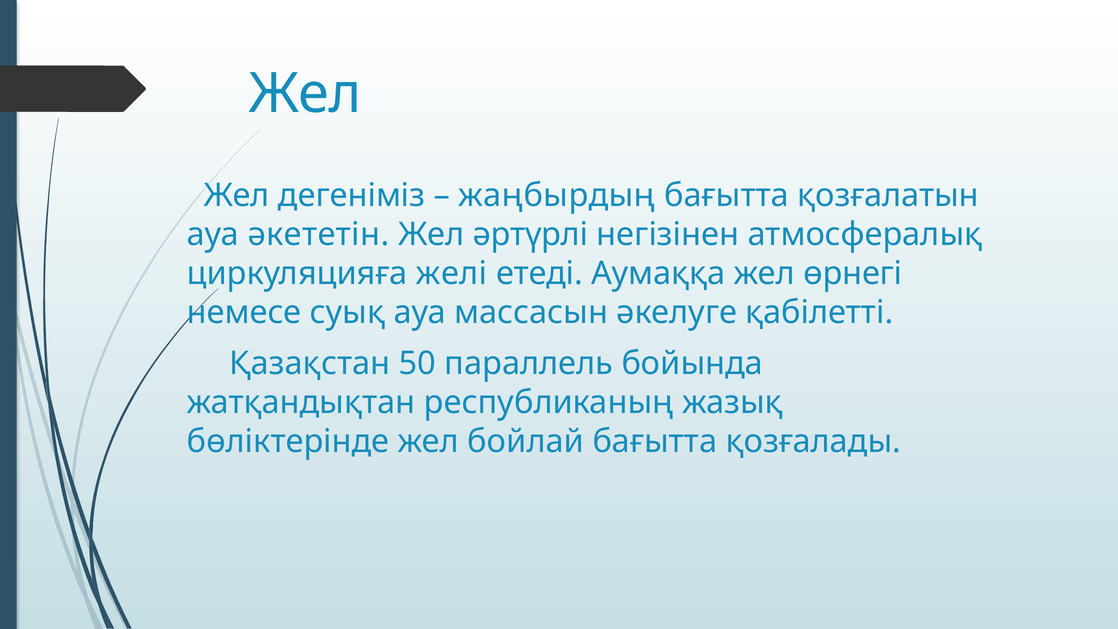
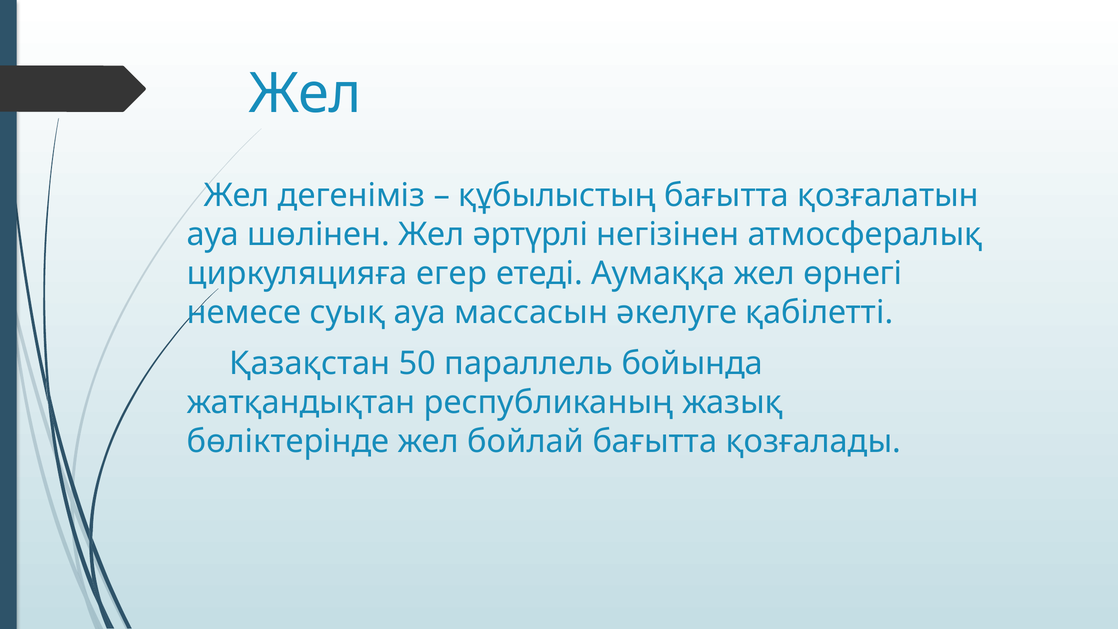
жаңбырдың: жаңбырдың -> құбылыстың
әкететін: әкететін -> шөлінен
желі: желі -> егер
